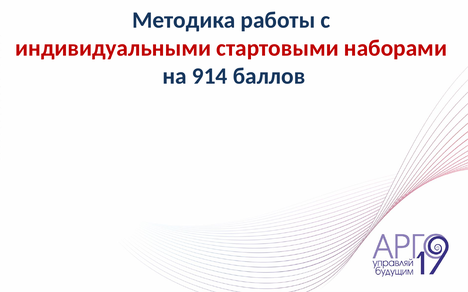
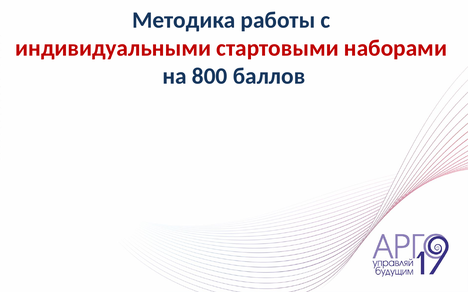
914: 914 -> 800
